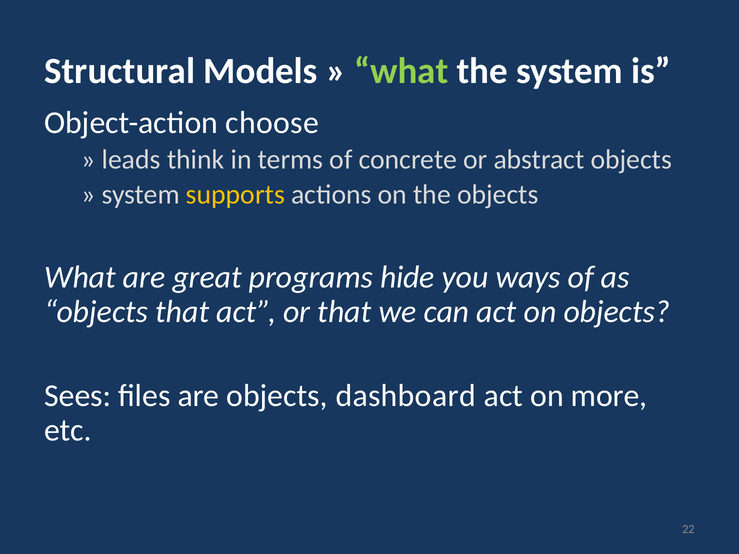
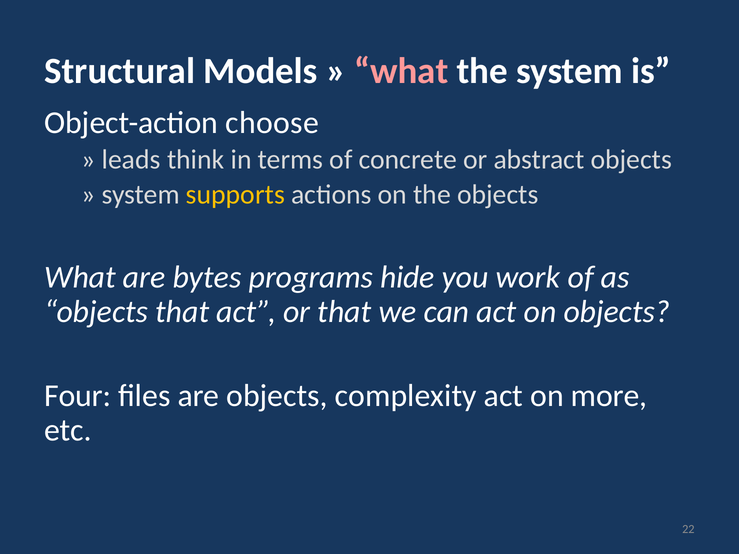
what at (401, 71) colour: light green -> pink
great: great -> bytes
ways: ways -> work
Sees: Sees -> Four
dashboard: dashboard -> complexity
